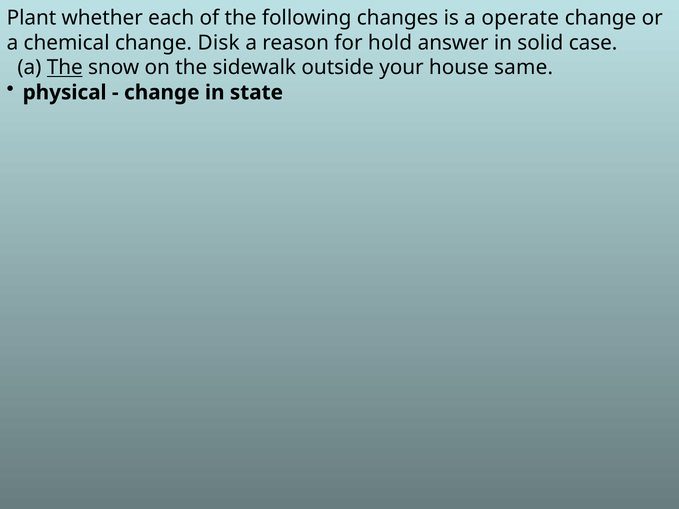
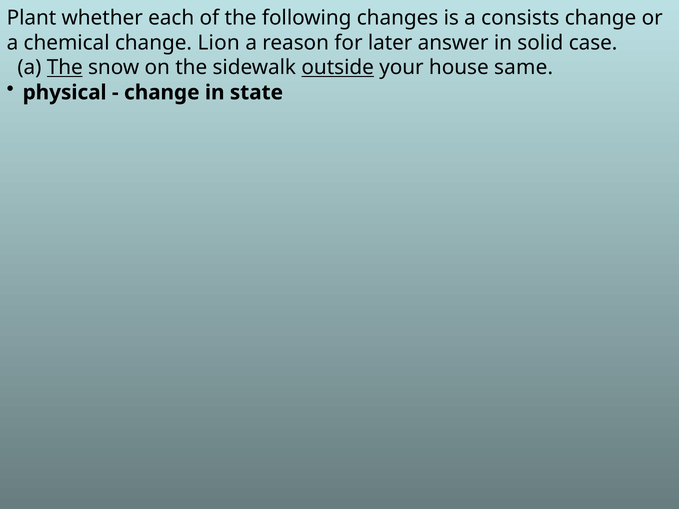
operate: operate -> consists
Disk: Disk -> Lion
hold: hold -> later
outside underline: none -> present
